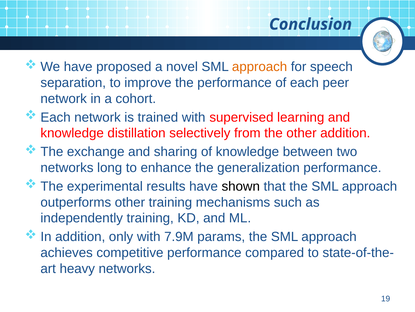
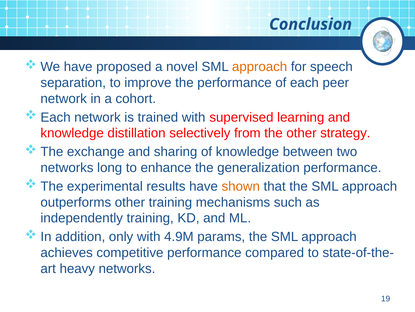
other addition: addition -> strategy
shown colour: black -> orange
7.9M: 7.9M -> 4.9M
